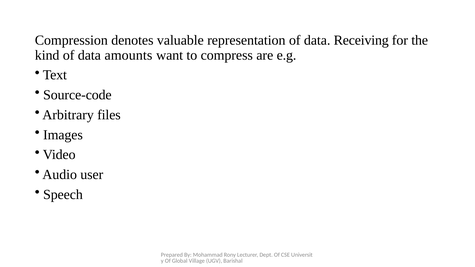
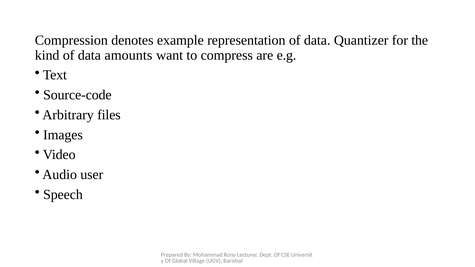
valuable: valuable -> example
Receiving: Receiving -> Quantizer
